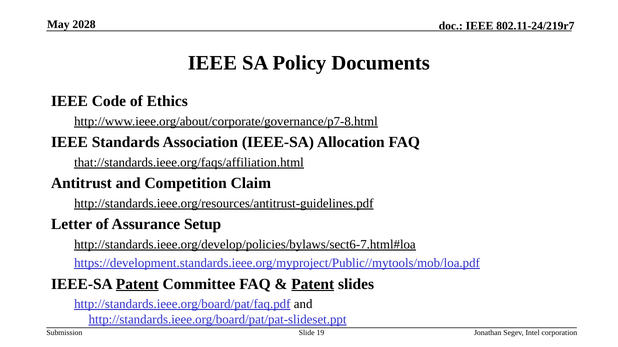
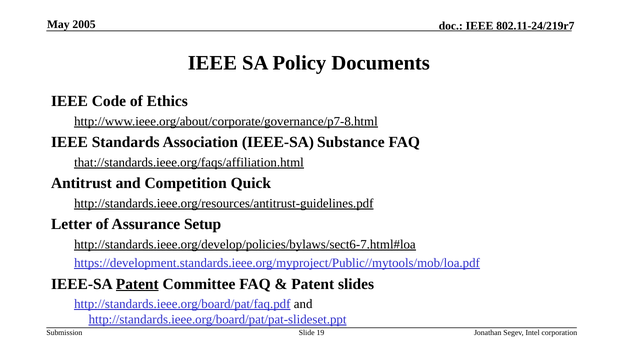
2028: 2028 -> 2005
Allocation: Allocation -> Substance
Claim: Claim -> Quick
Patent at (313, 284) underline: present -> none
